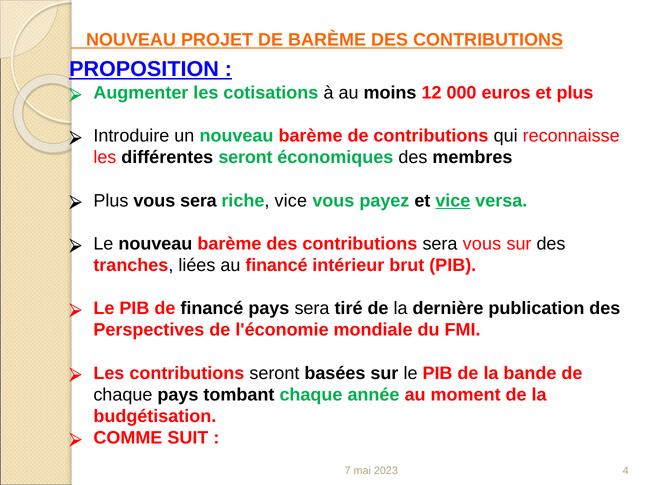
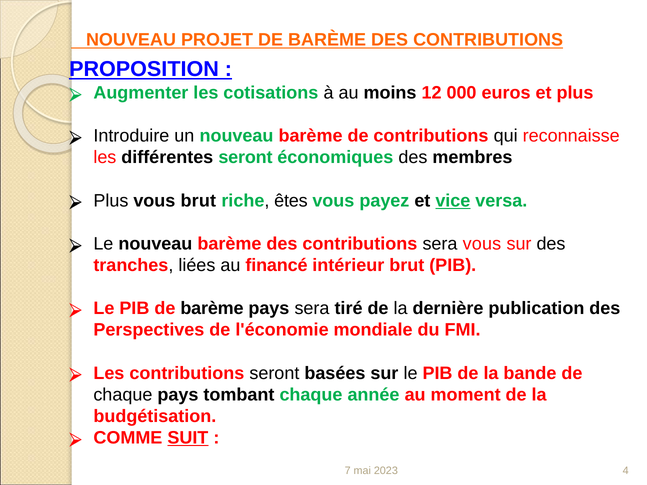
vous sera: sera -> brut
riche vice: vice -> êtes
PIB de financé: financé -> barème
SUIT underline: none -> present
